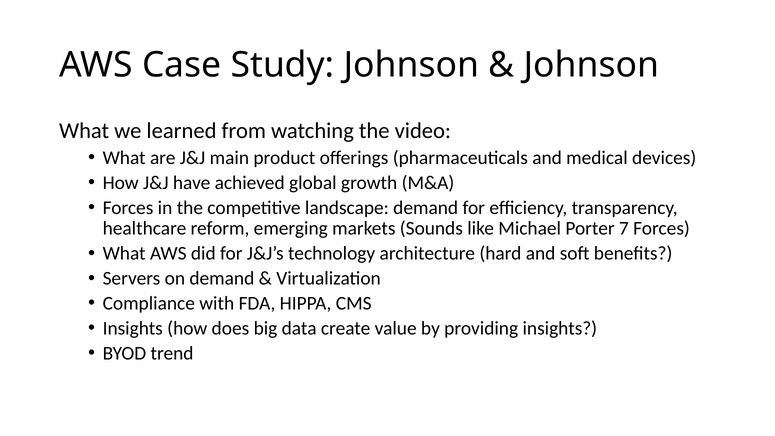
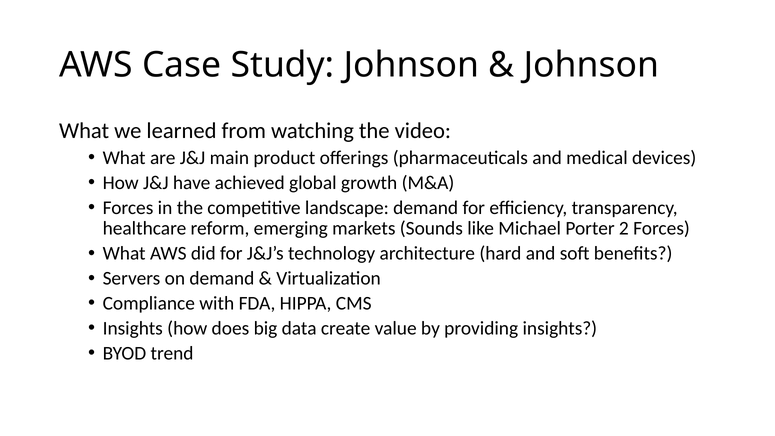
7: 7 -> 2
